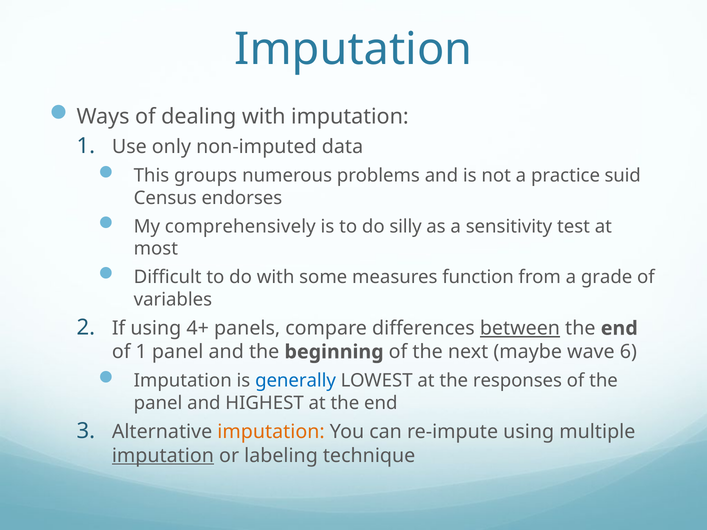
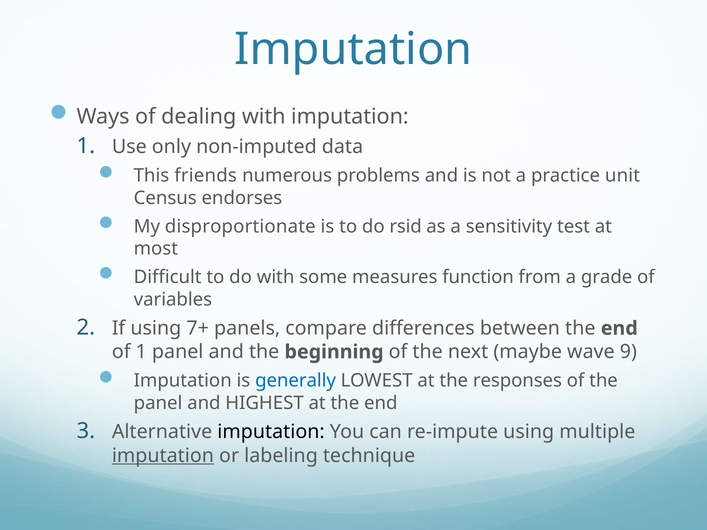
groups: groups -> friends
suid: suid -> unit
comprehensively: comprehensively -> disproportionate
silly: silly -> rsid
4+: 4+ -> 7+
between underline: present -> none
6: 6 -> 9
imputation at (271, 432) colour: orange -> black
